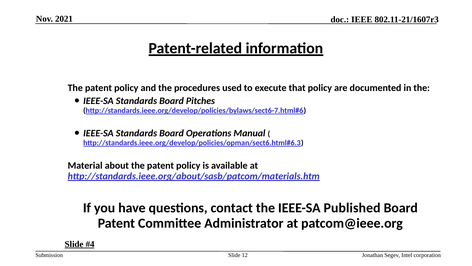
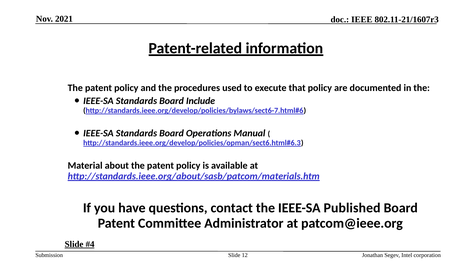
Pitches: Pitches -> Include
